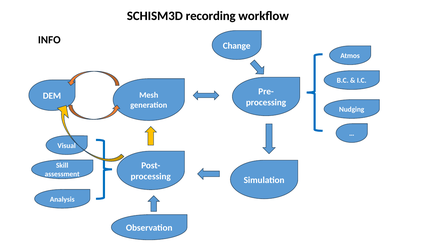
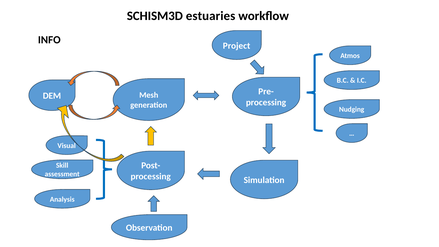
recording: recording -> estuaries
Change: Change -> Project
